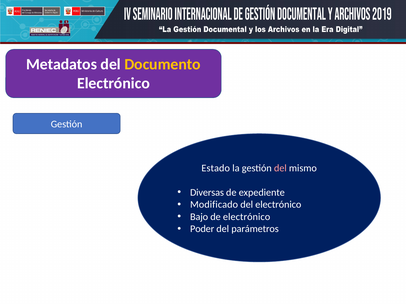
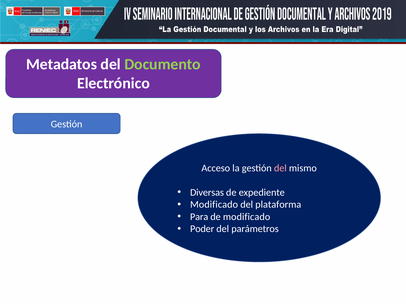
Documento colour: yellow -> light green
Estado: Estado -> Acceso
del electrónico: electrónico -> plataforma
Bajo: Bajo -> Para
de electrónico: electrónico -> modificado
